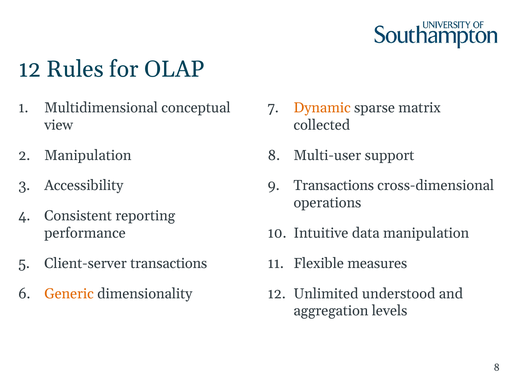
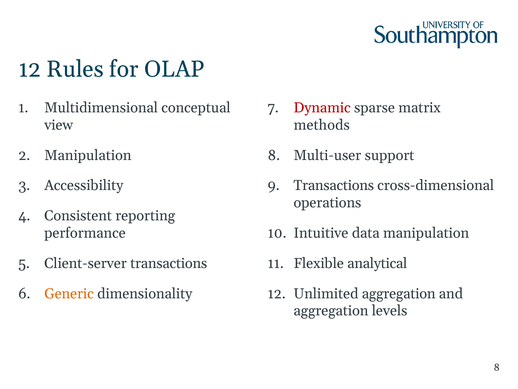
Dynamic colour: orange -> red
collected: collected -> methods
measures: measures -> analytical
Unlimited understood: understood -> aggregation
